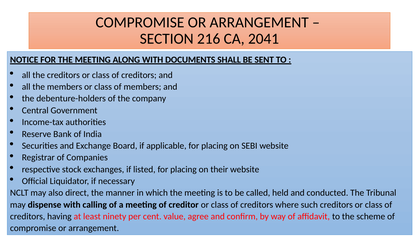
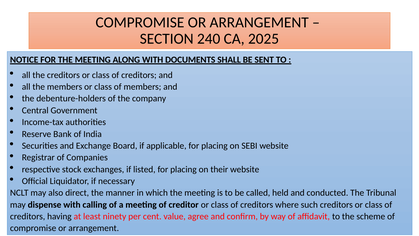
216: 216 -> 240
2041: 2041 -> 2025
